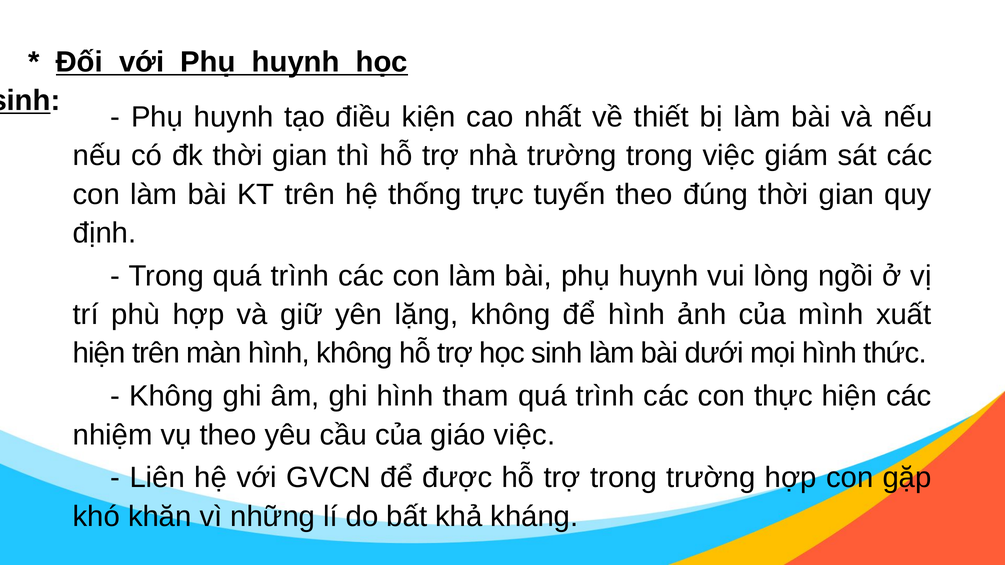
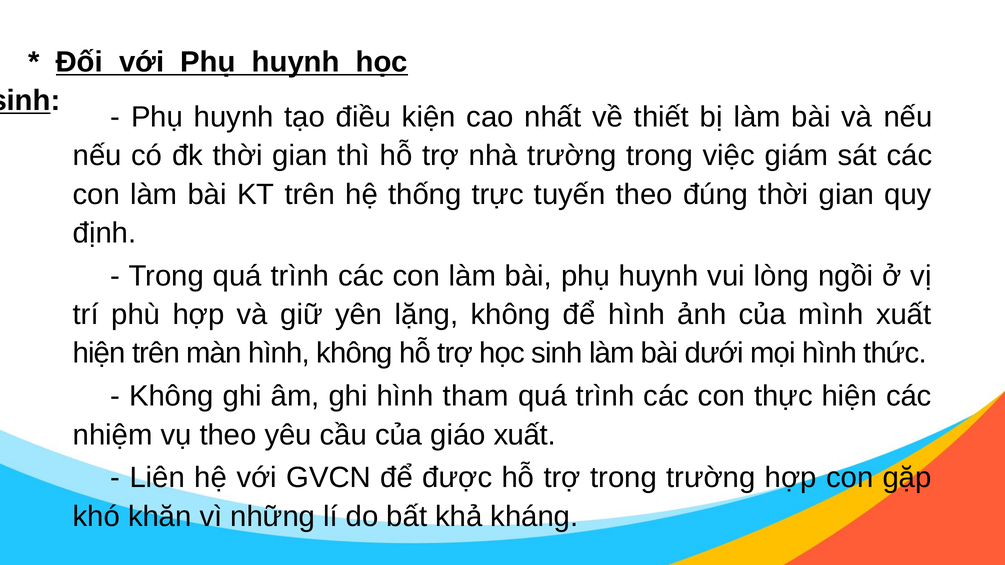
giáo việc: việc -> xuất
